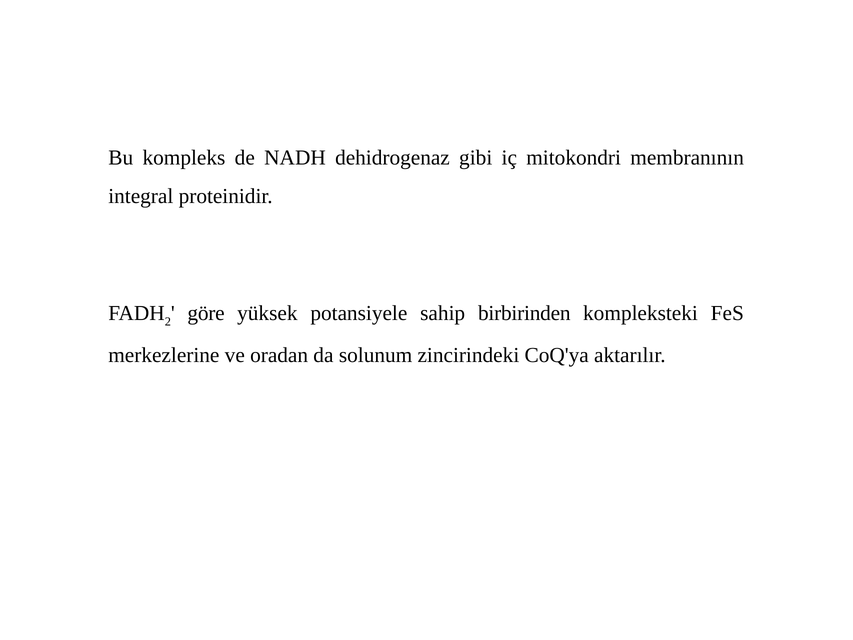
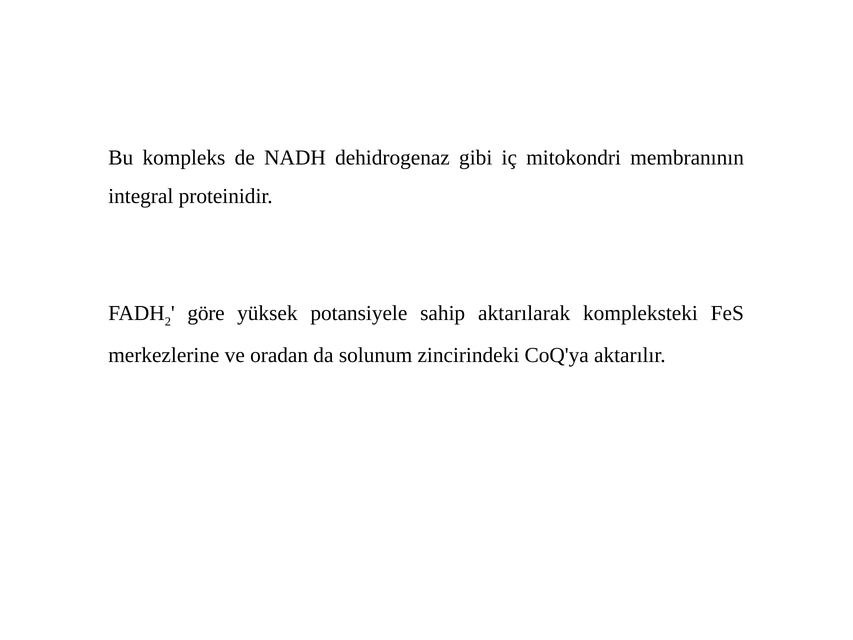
birbirinden: birbirinden -> aktarılarak
